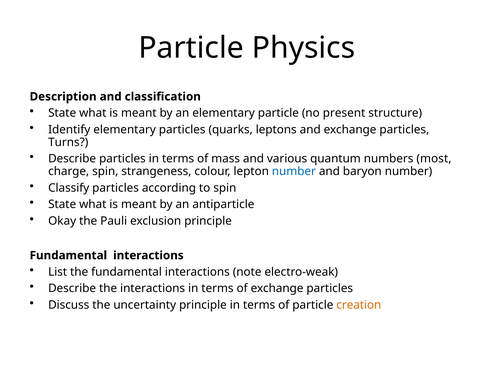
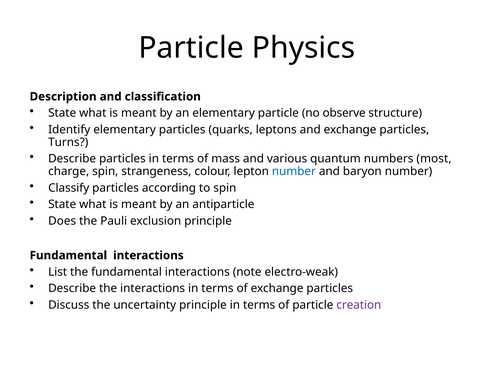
present: present -> observe
Okay: Okay -> Does
creation colour: orange -> purple
